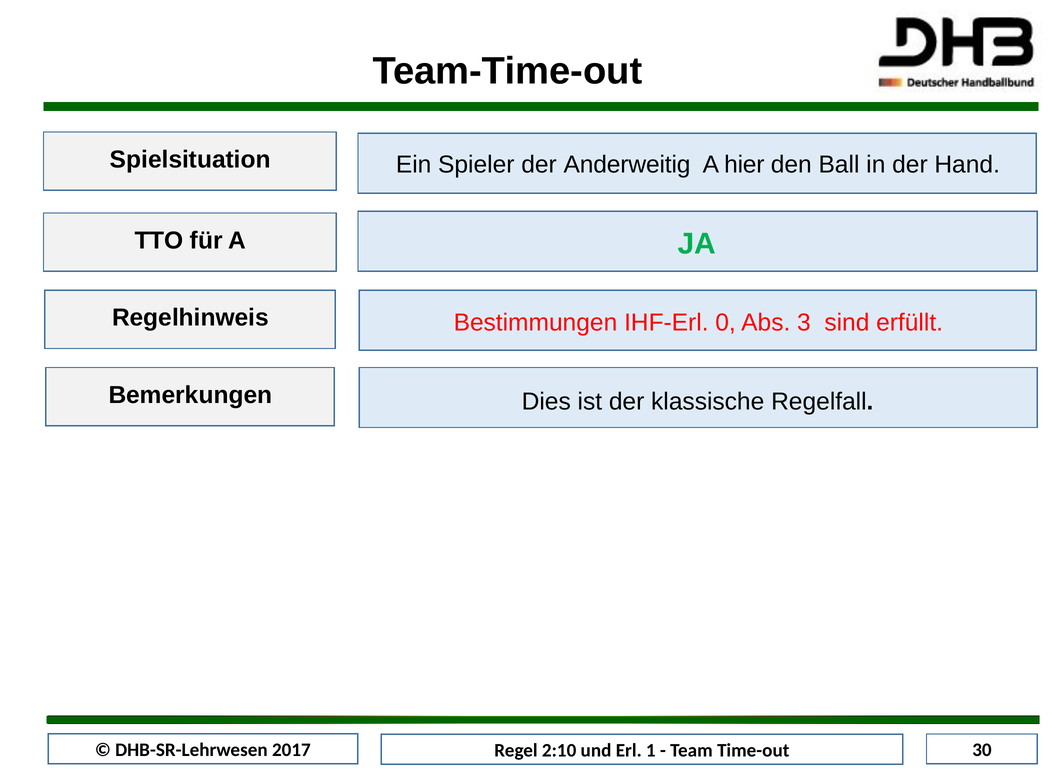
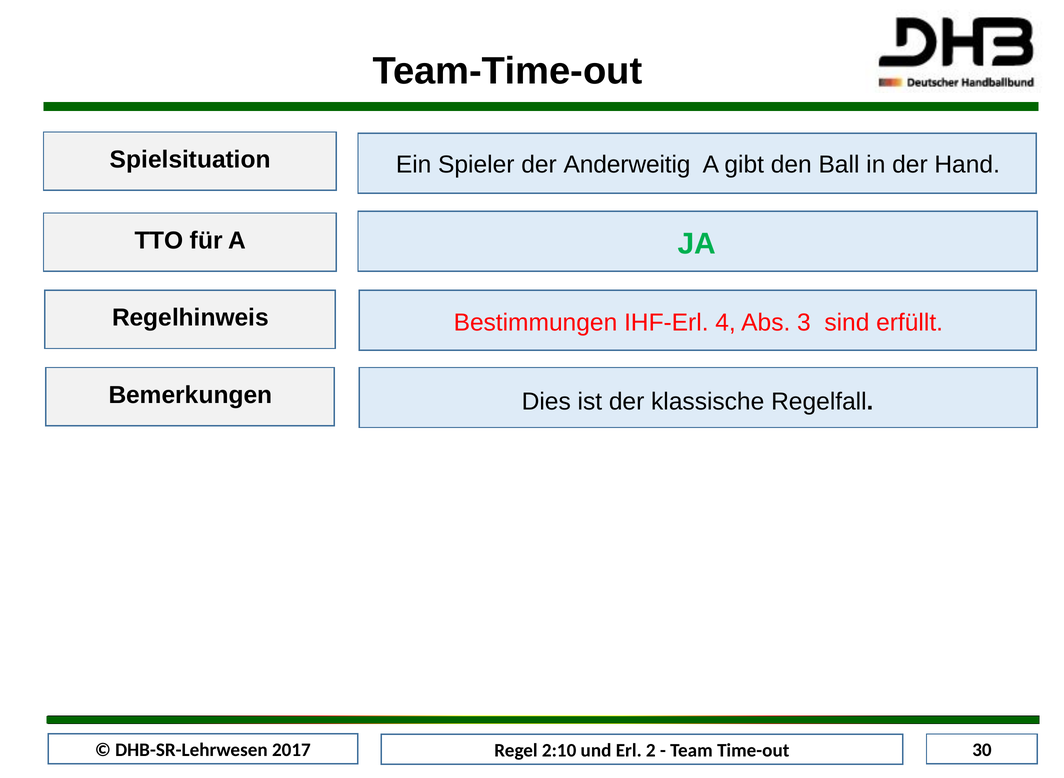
hier: hier -> gibt
0: 0 -> 4
1: 1 -> 2
